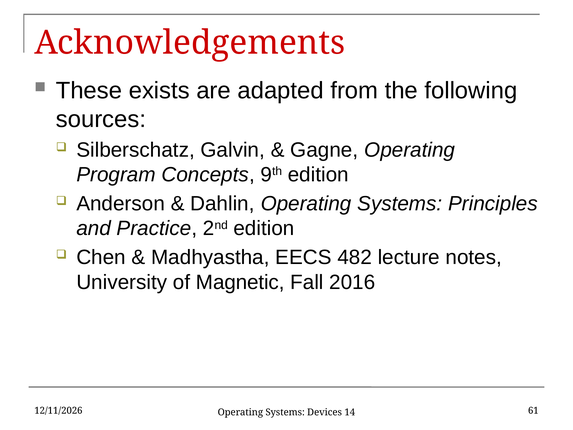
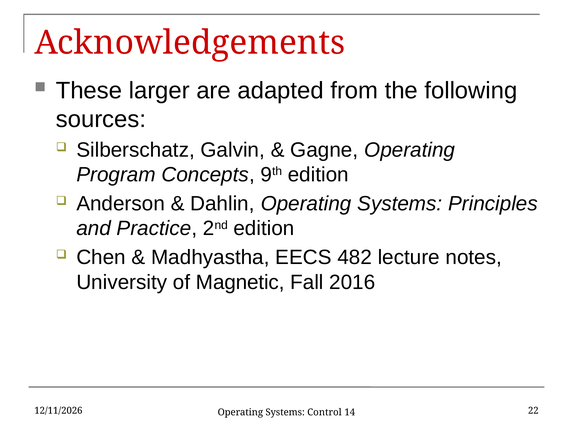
exists: exists -> larger
61: 61 -> 22
Devices: Devices -> Control
